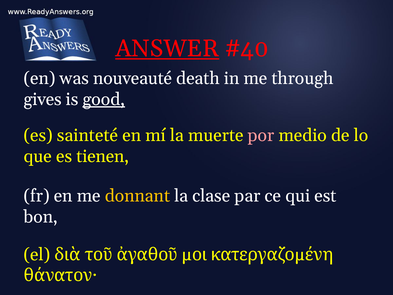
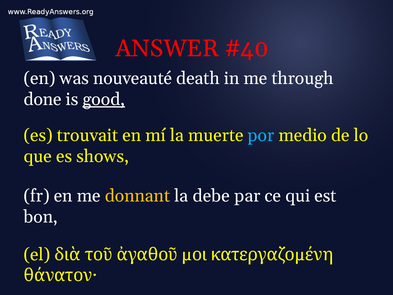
ANSWER underline: present -> none
gives: gives -> done
sainteté: sainteté -> trouvait
por colour: pink -> light blue
tienen: tienen -> shows
clase: clase -> debe
